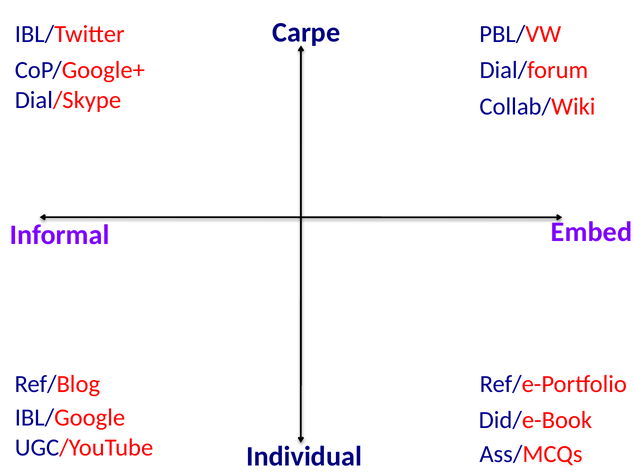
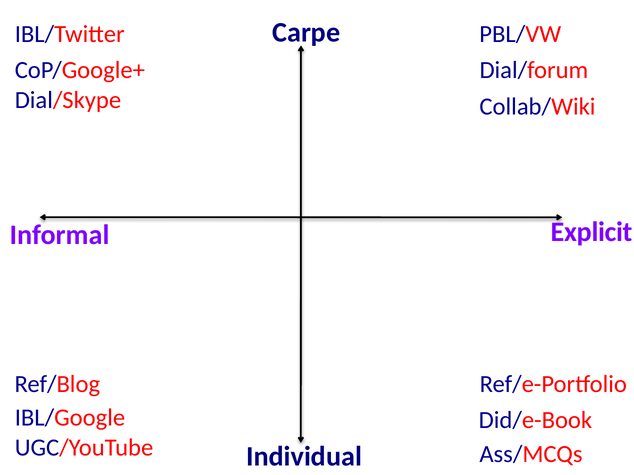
Embed: Embed -> Explicit
